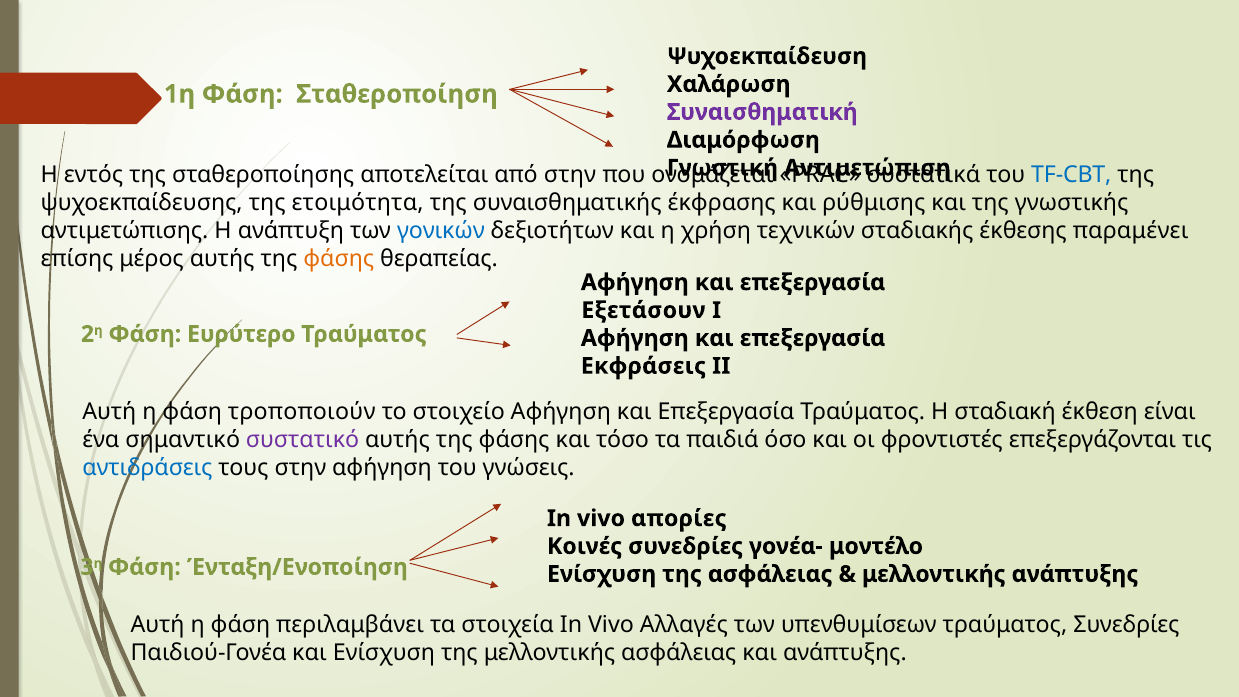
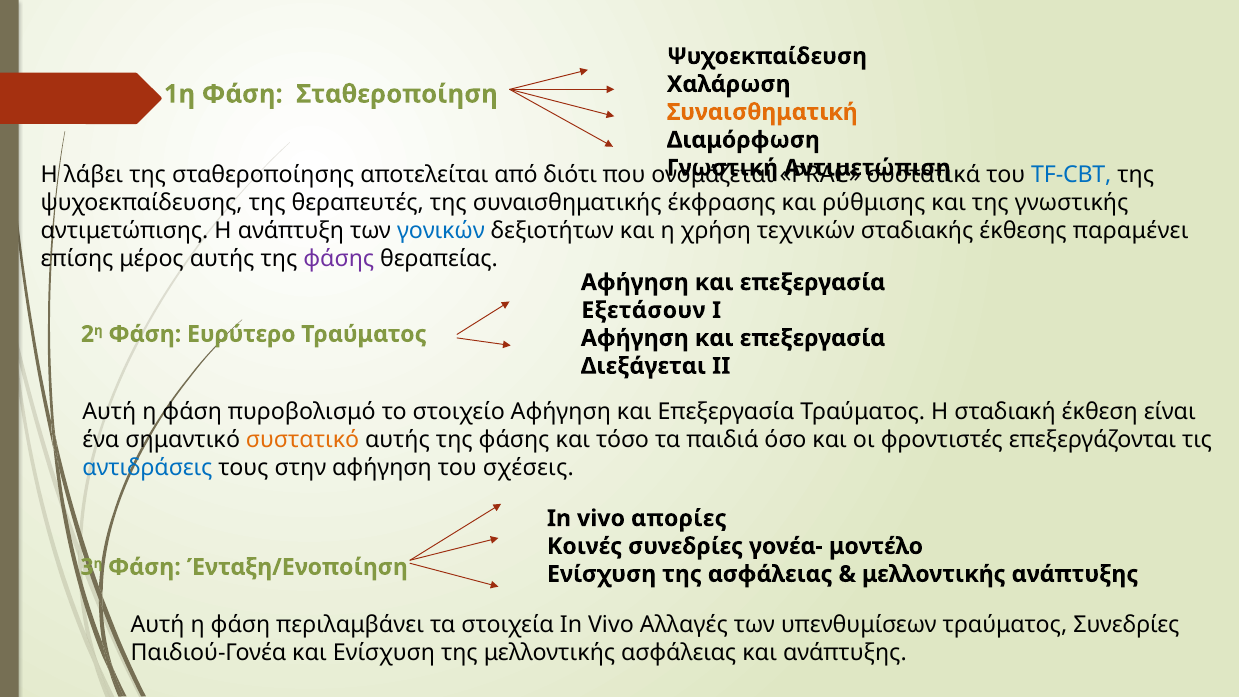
Συναισθηματική colour: purple -> orange
εντός: εντός -> λάβει
από στην: στην -> διότι
ετοιμότητα: ετοιμότητα -> θεραπευτές
φάσης at (339, 259) colour: orange -> purple
Εκφράσεις: Εκφράσεις -> Διεξάγεται
τροποποιούν: τροποποιούν -> πυροβολισμό
συστατικό colour: purple -> orange
γνώσεις: γνώσεις -> σχέσεις
